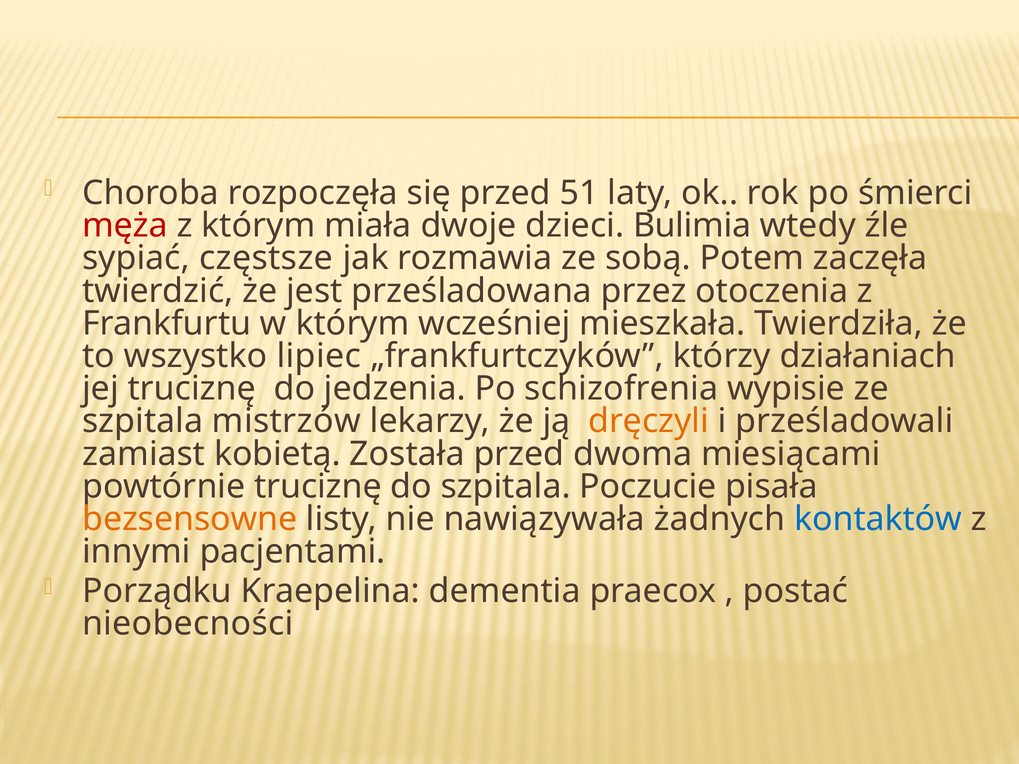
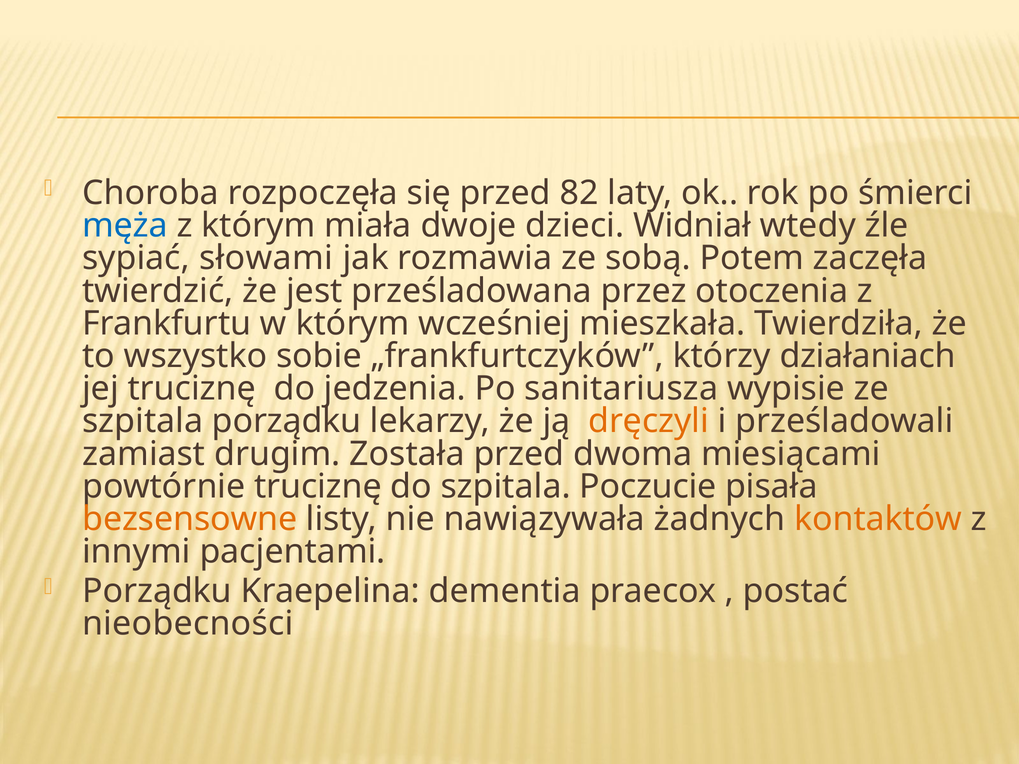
51: 51 -> 82
męża colour: red -> blue
Bulimia: Bulimia -> Widniał
częstsze: częstsze -> słowami
lipiec: lipiec -> sobie
schizofrenia: schizofrenia -> sanitariusza
szpitala mistrzów: mistrzów -> porządku
kobietą: kobietą -> drugim
kontaktów colour: blue -> orange
